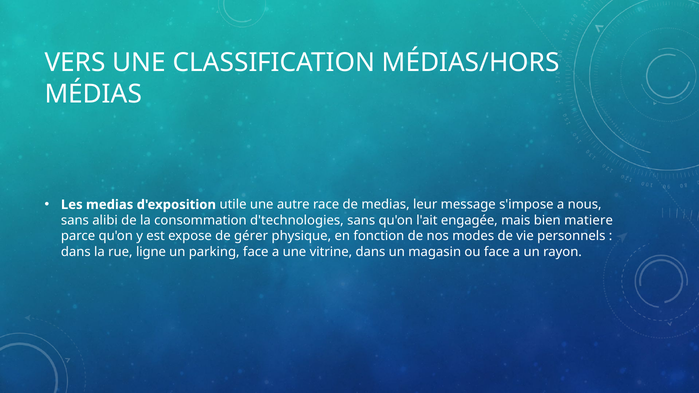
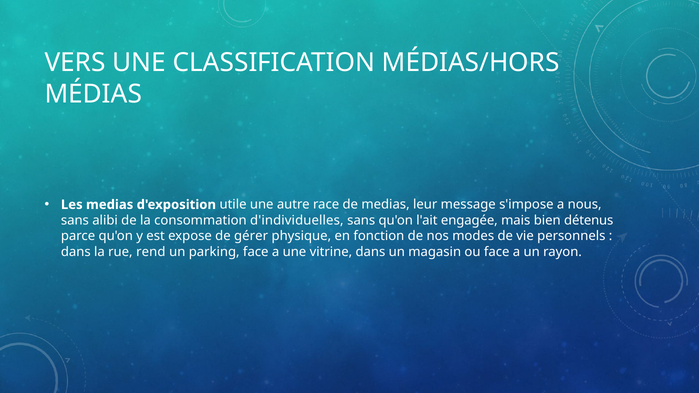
d'technologies: d'technologies -> d'individuelles
matiere: matiere -> détenus
ligne: ligne -> rend
